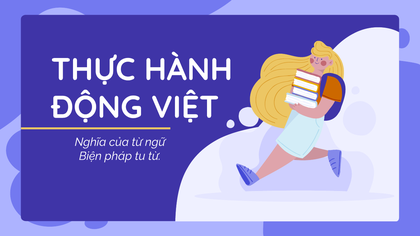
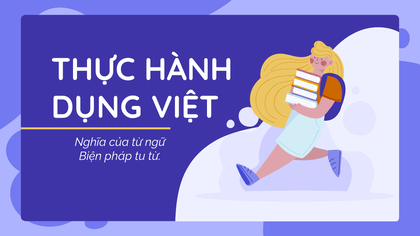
ĐỘNG: ĐỘNG -> DỤNG
